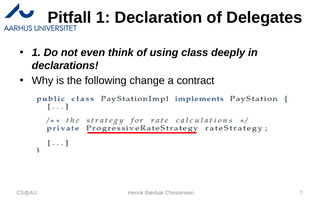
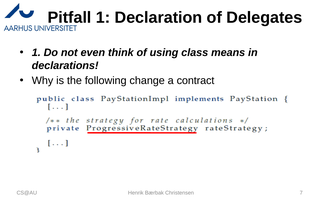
deeply: deeply -> means
